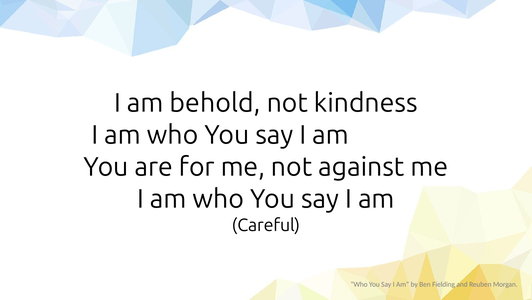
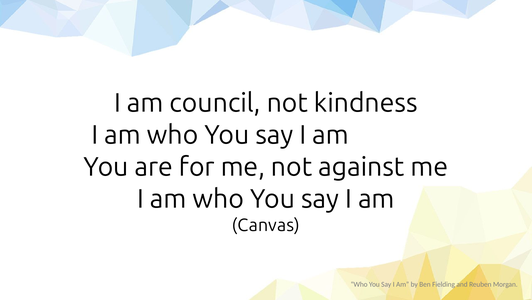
behold: behold -> council
Careful: Careful -> Canvas
